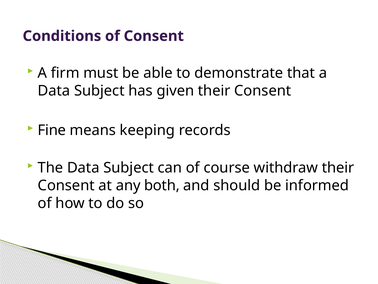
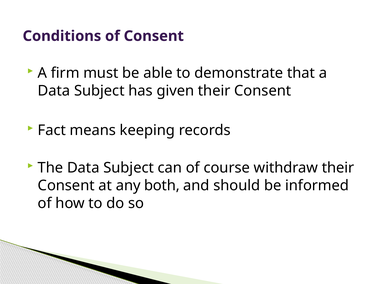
Fine: Fine -> Fact
